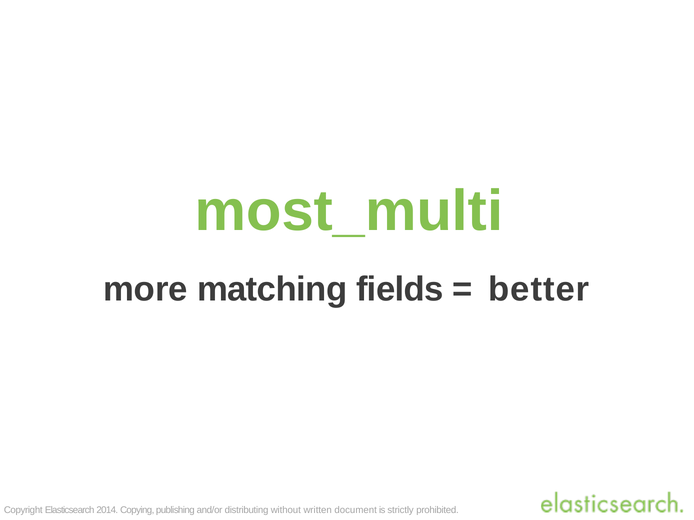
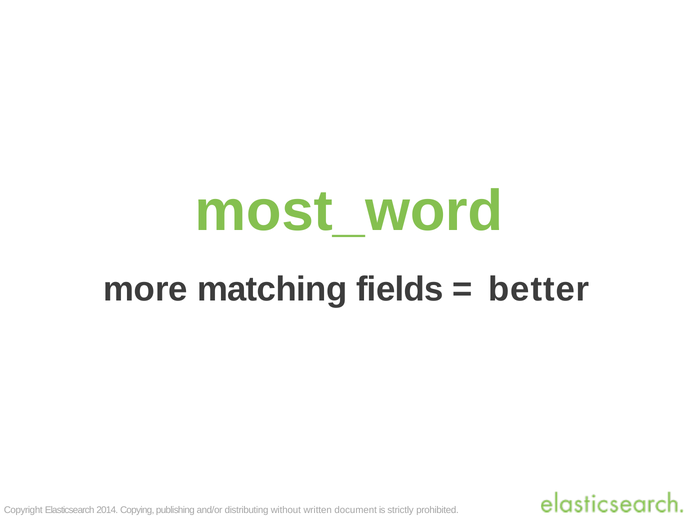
most_multi: most_multi -> most_word
